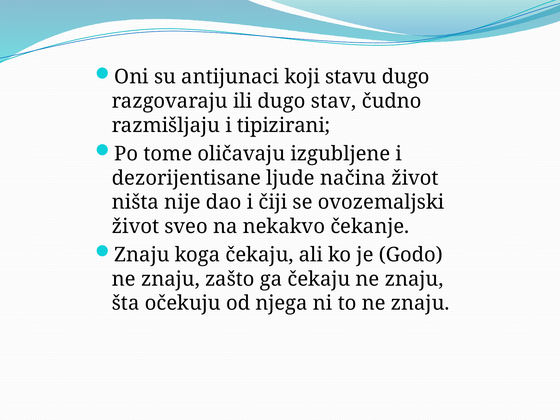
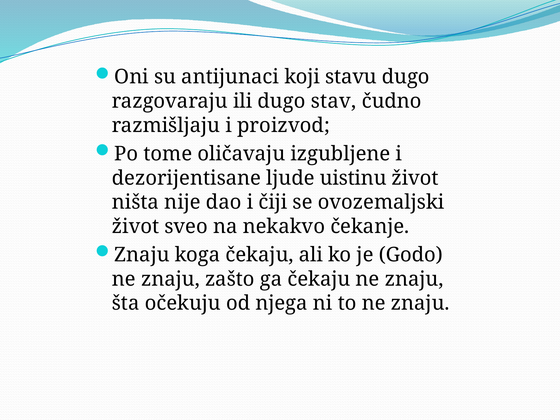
tipizirani: tipizirani -> proizvod
načina: načina -> uistinu
